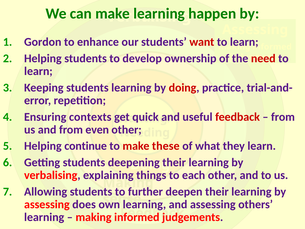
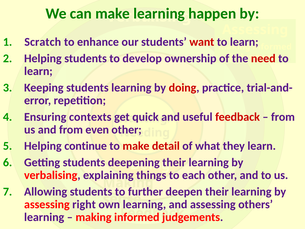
Gordon: Gordon -> Scratch
these: these -> detail
does: does -> right
